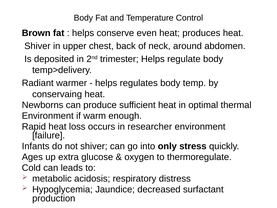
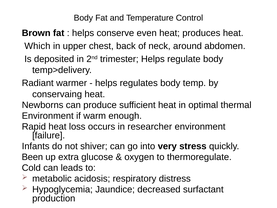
Shiver at (37, 46): Shiver -> Which
only: only -> very
Ages: Ages -> Been
